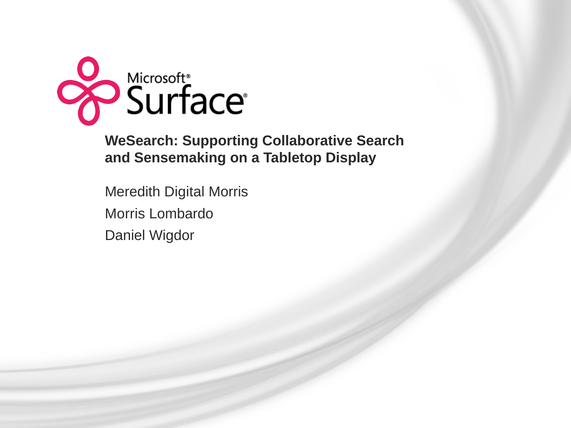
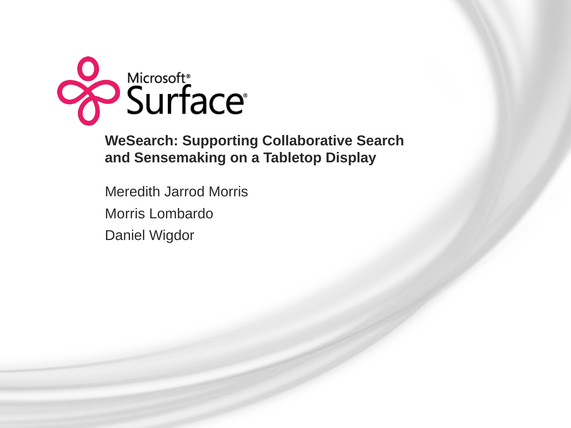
Digital: Digital -> Jarrod
